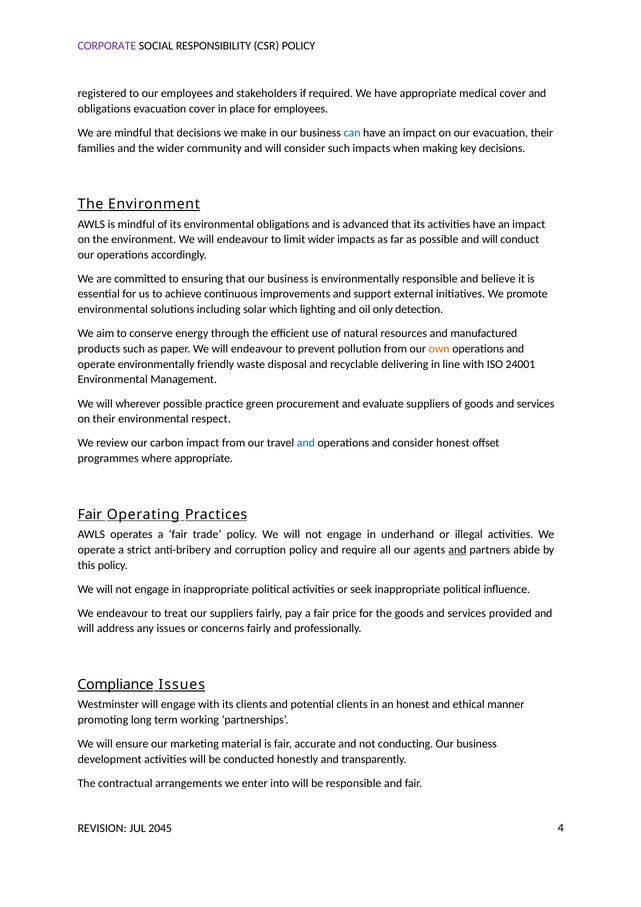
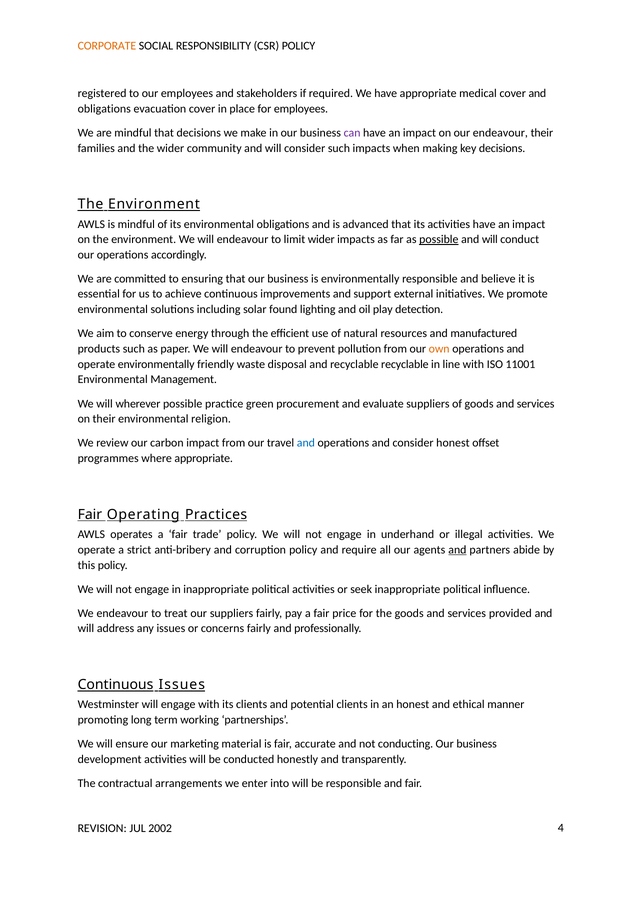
CORPORATE colour: purple -> orange
can colour: blue -> purple
our evacuation: evacuation -> endeavour
possible at (439, 239) underline: none -> present
which: which -> found
only: only -> play
recyclable delivering: delivering -> recyclable
24001: 24001 -> 11001
respect: respect -> religion
Compliance at (116, 685): Compliance -> Continuous
2045: 2045 -> 2002
